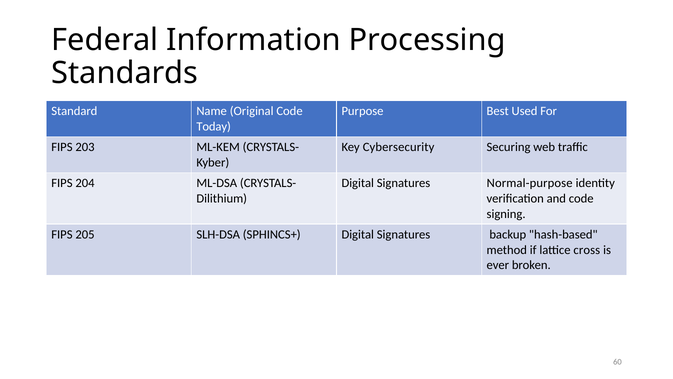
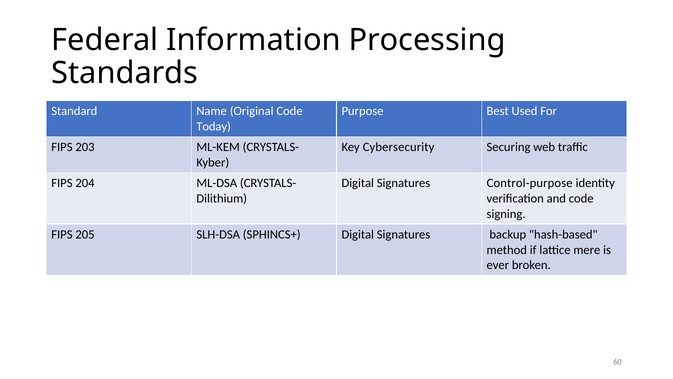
Normal-purpose: Normal-purpose -> Control-purpose
cross: cross -> mere
